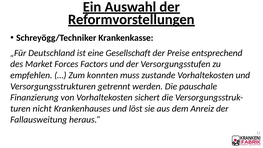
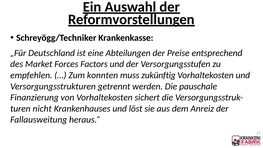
Gesellschaft: Gesellschaft -> Abteilungen
zustande: zustande -> zukünftig
